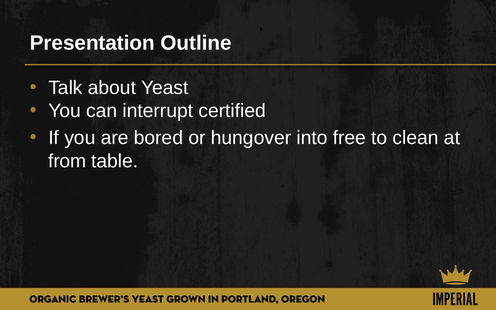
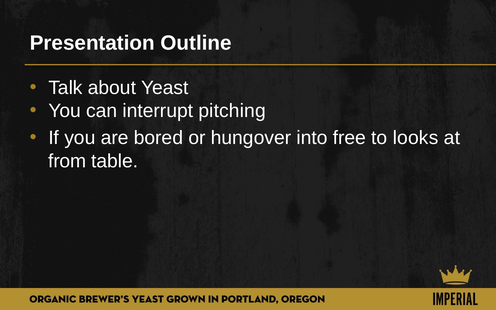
certified: certified -> pitching
clean: clean -> looks
